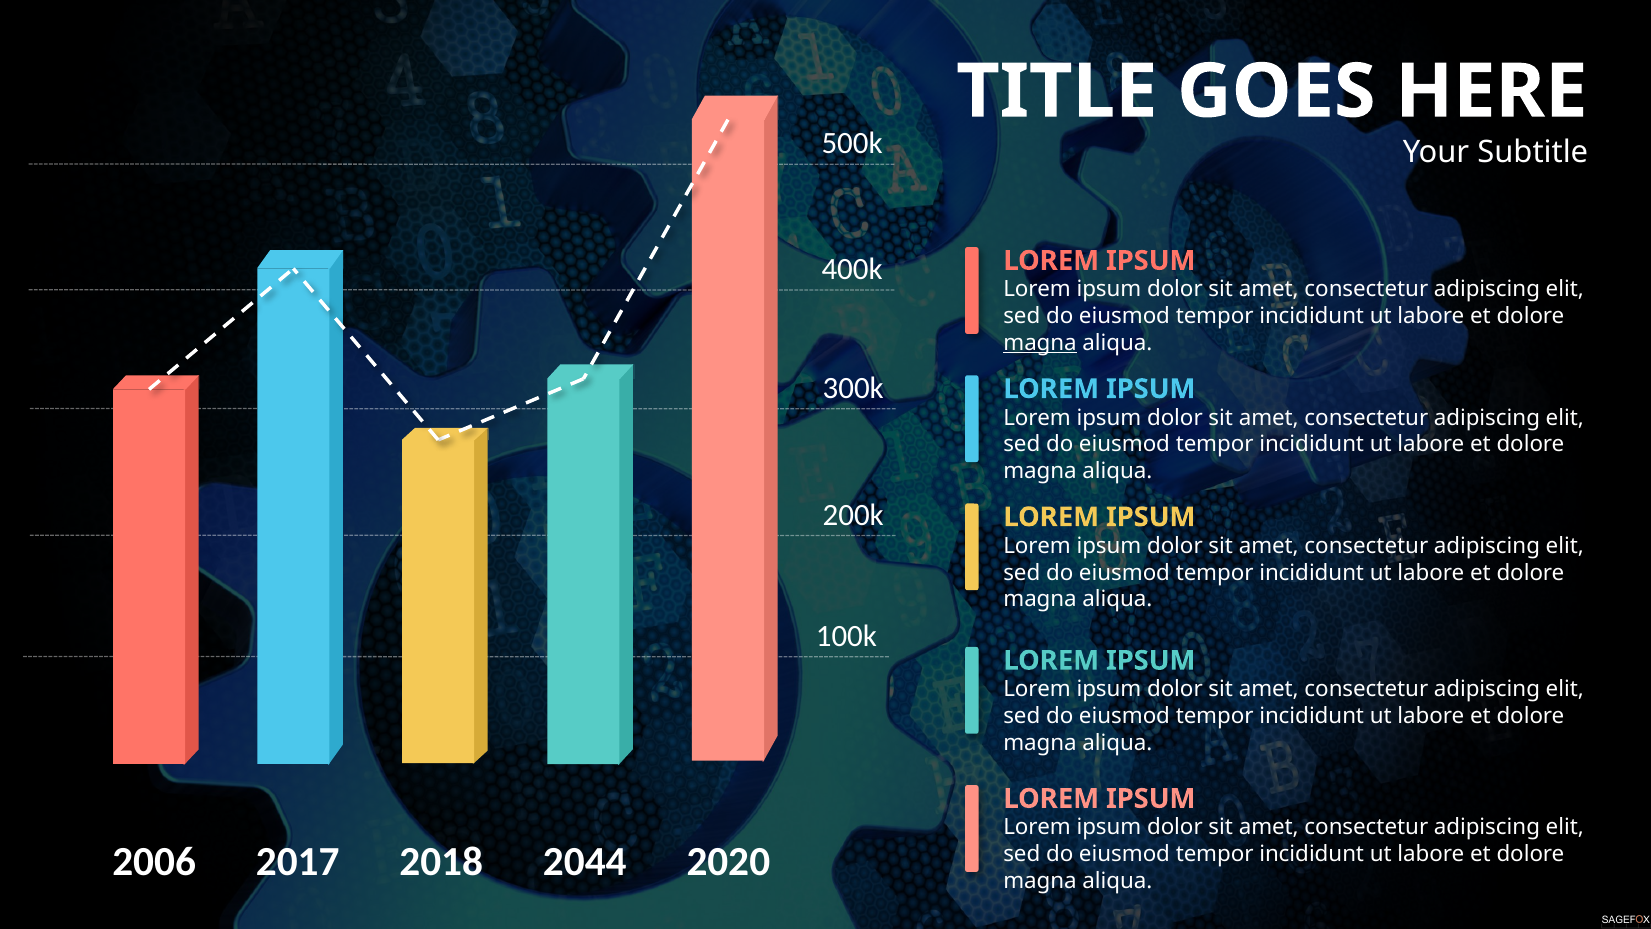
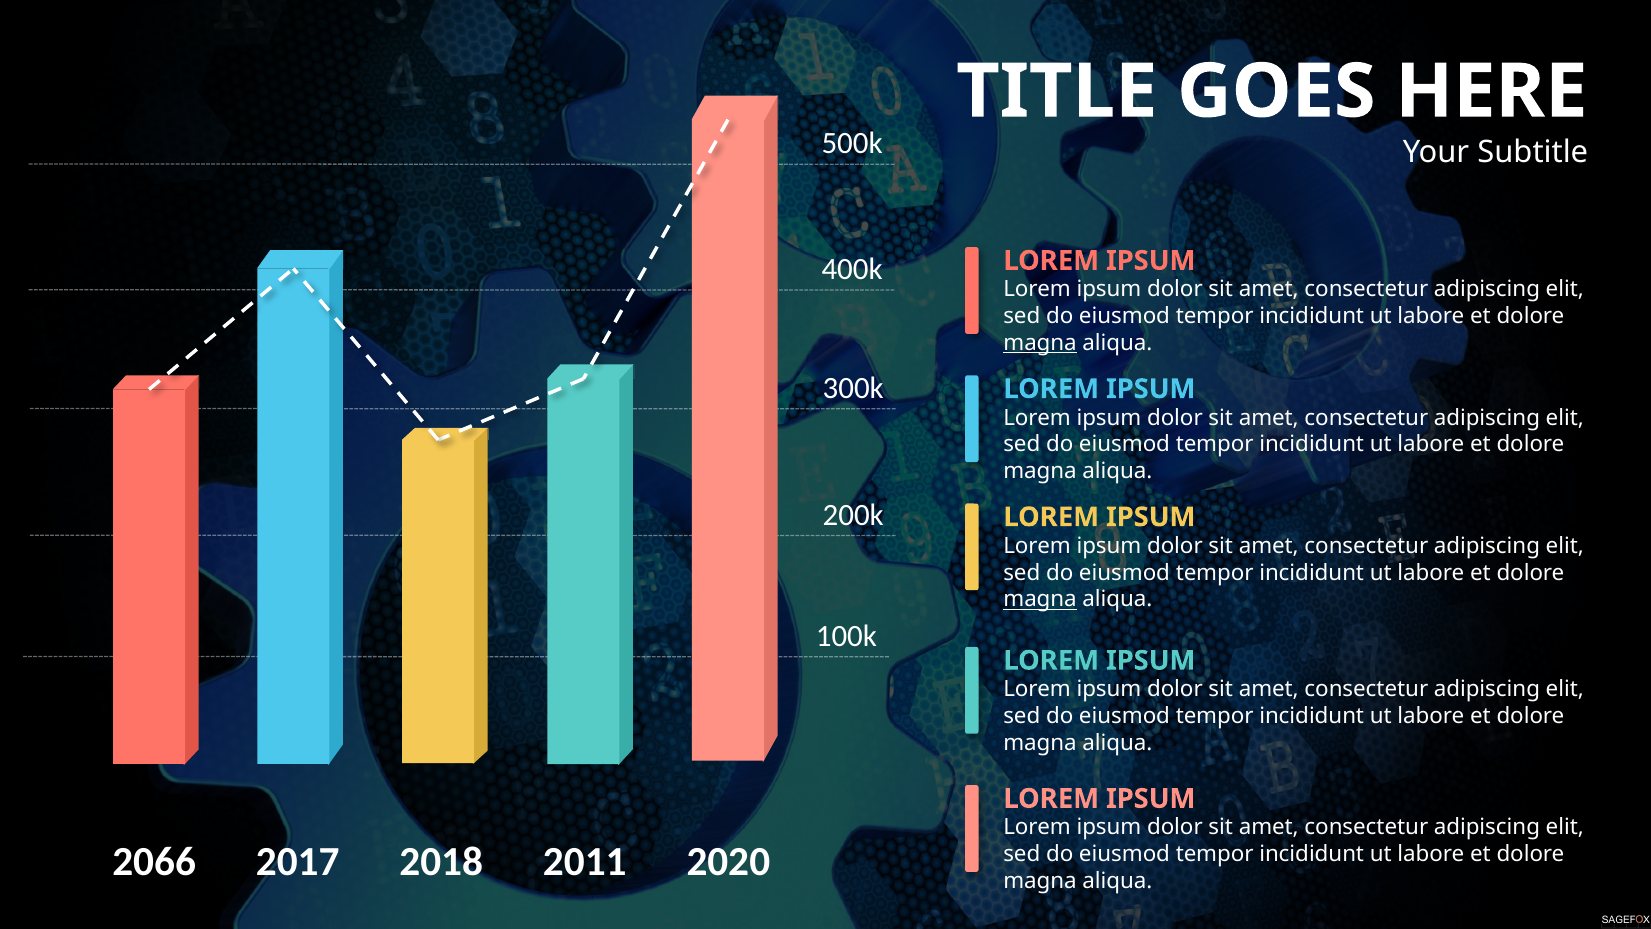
magna at (1040, 599) underline: none -> present
2006: 2006 -> 2066
2044: 2044 -> 2011
